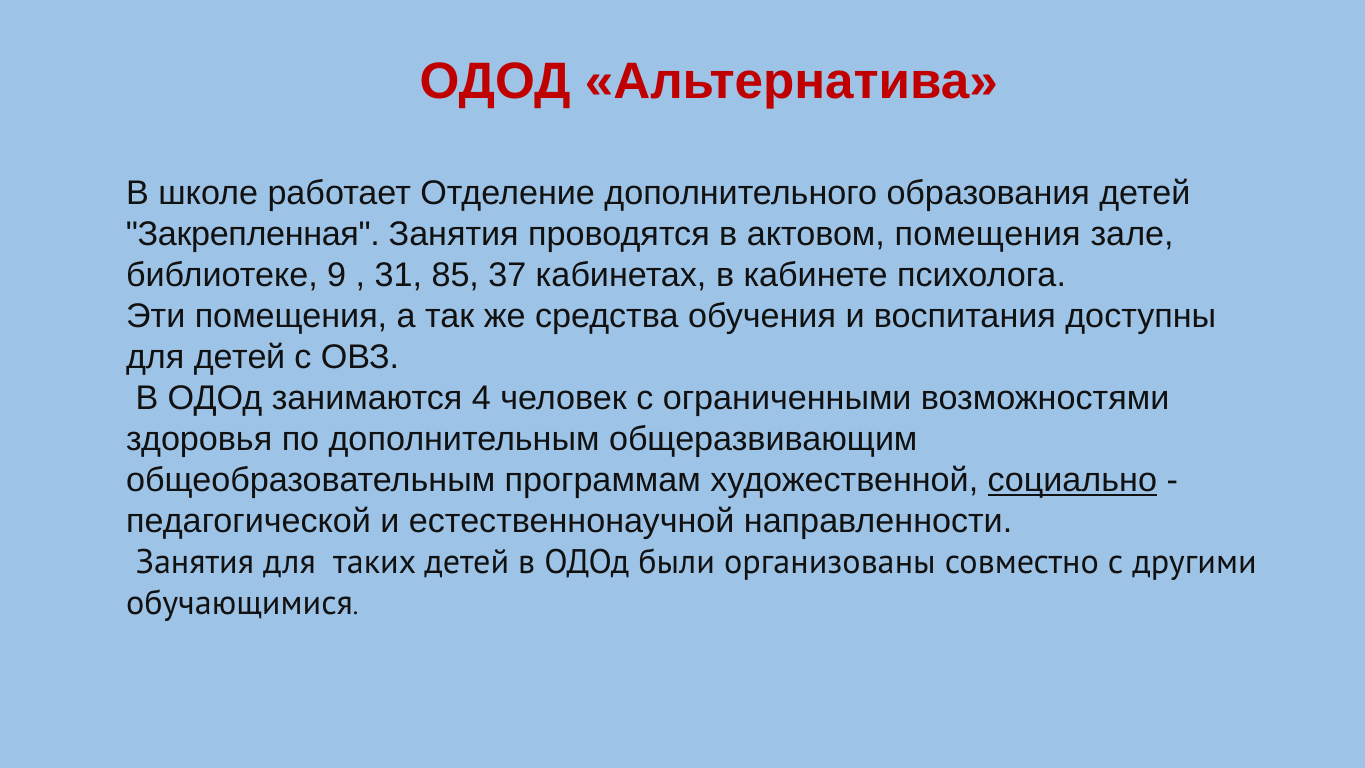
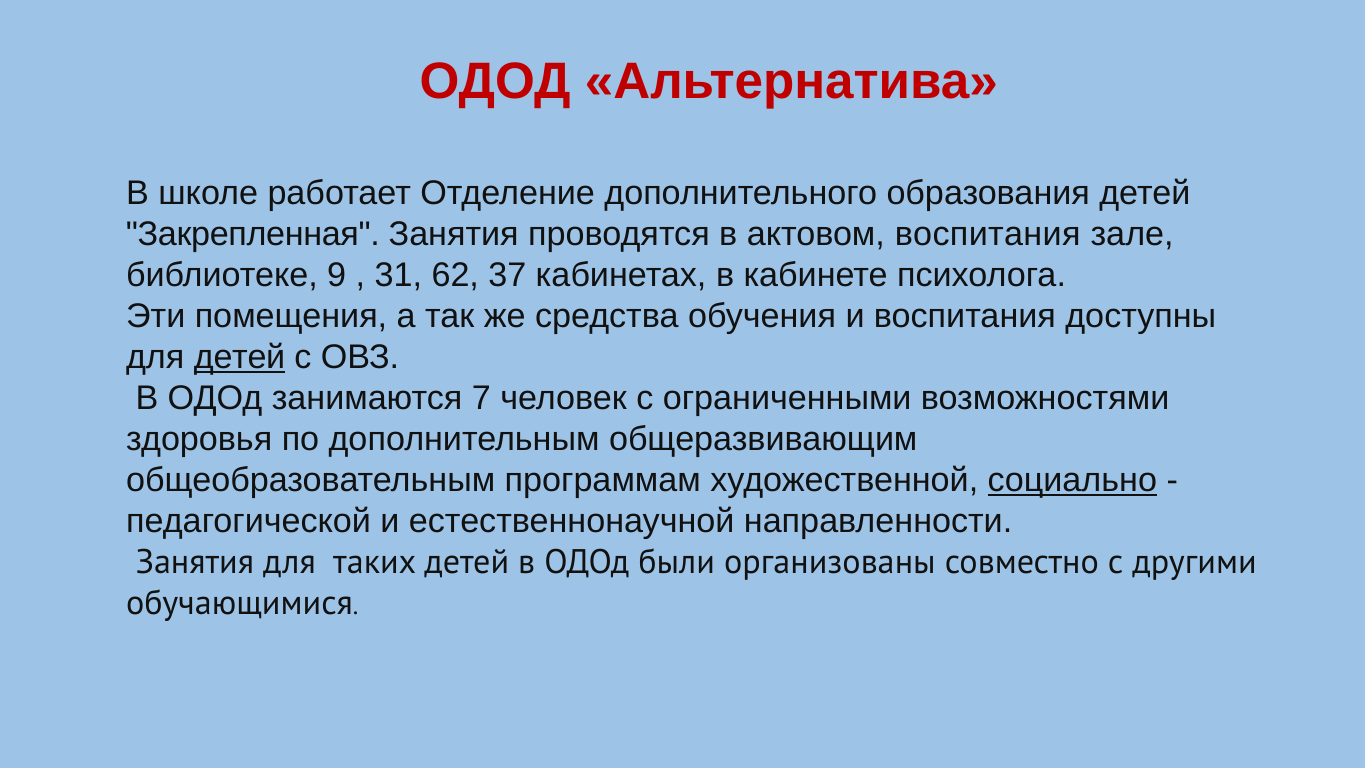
актовом помещения: помещения -> воспитания
85: 85 -> 62
детей at (240, 357) underline: none -> present
4: 4 -> 7
